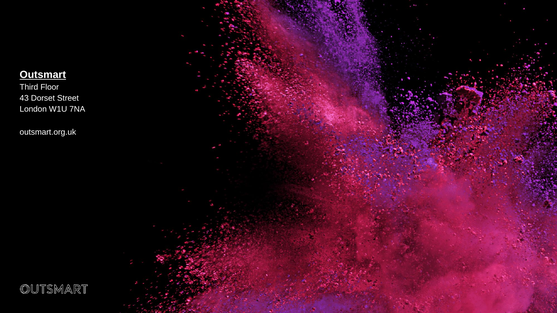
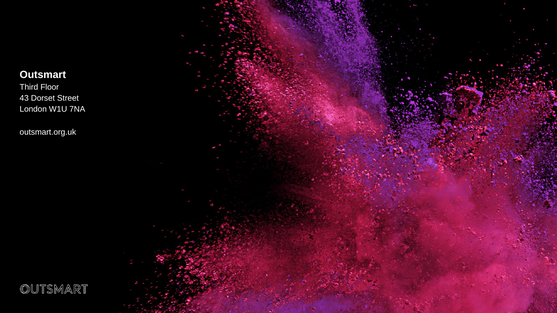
Outsmart underline: present -> none
